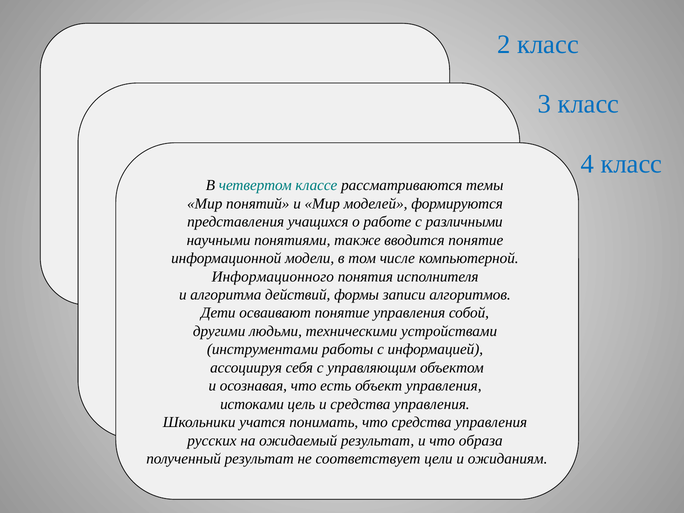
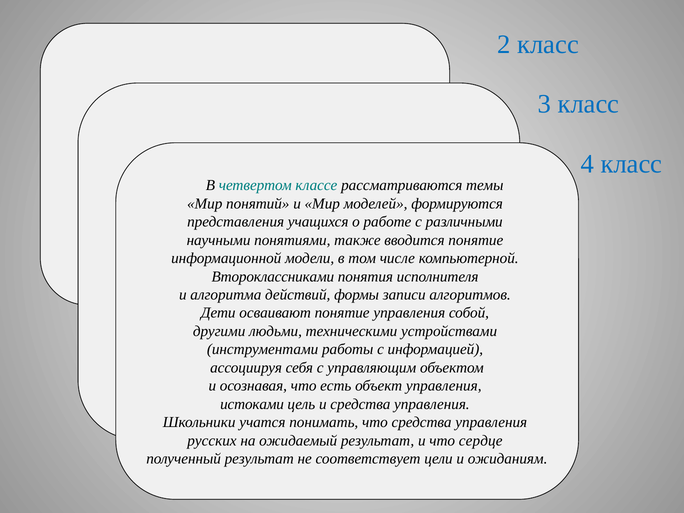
Информационного: Информационного -> Второклассниками
образа: образа -> сердце
